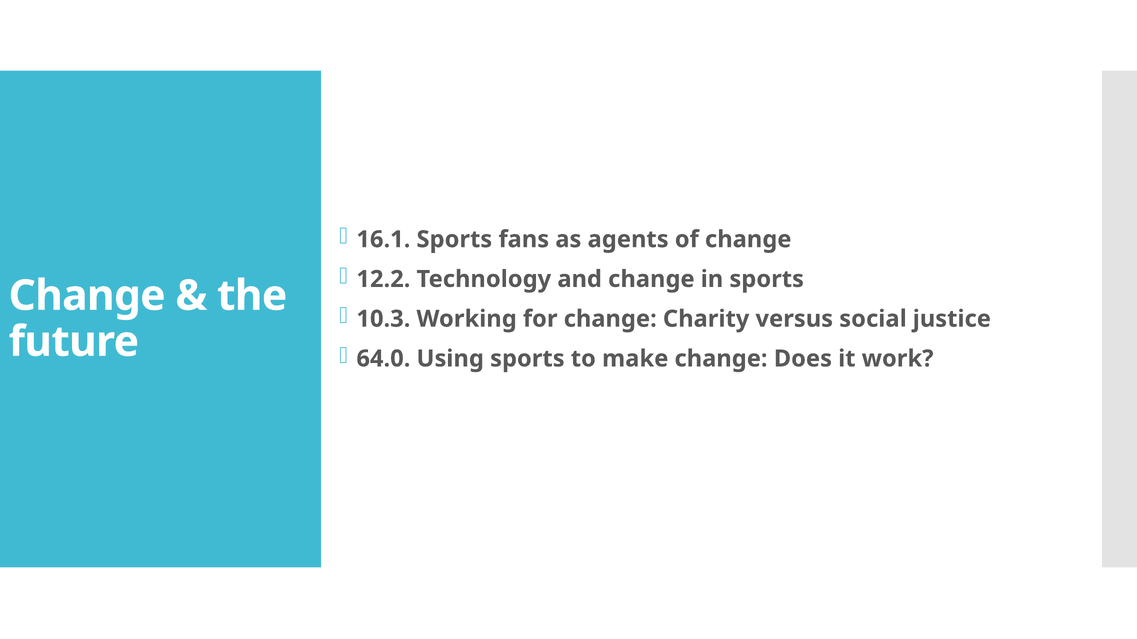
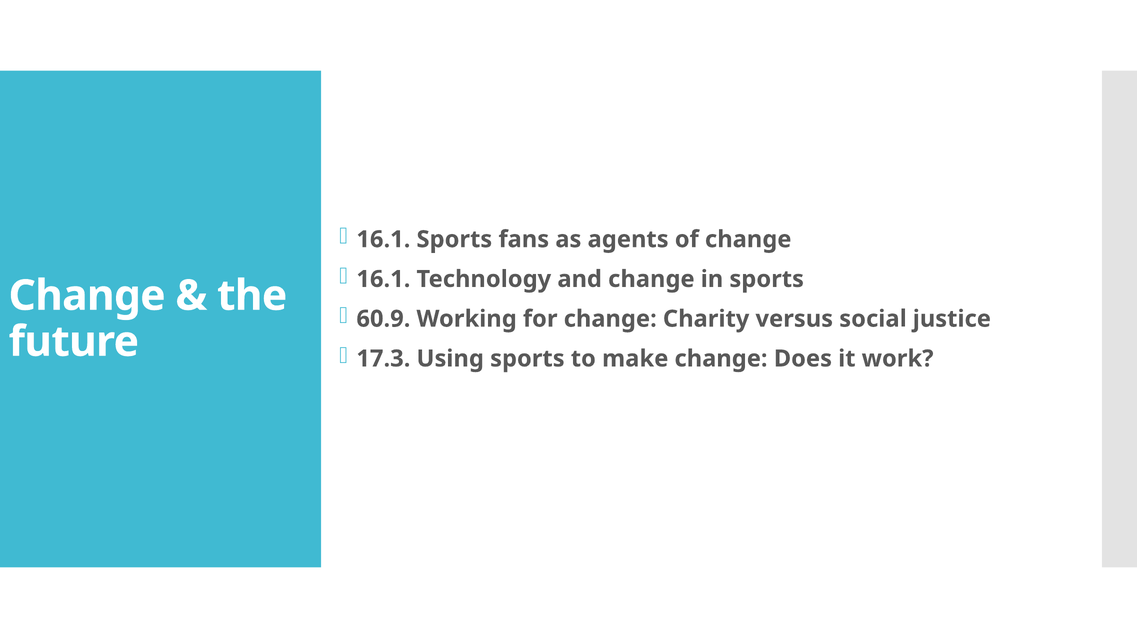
12.2 at (383, 279): 12.2 -> 16.1
10.3: 10.3 -> 60.9
64.0: 64.0 -> 17.3
